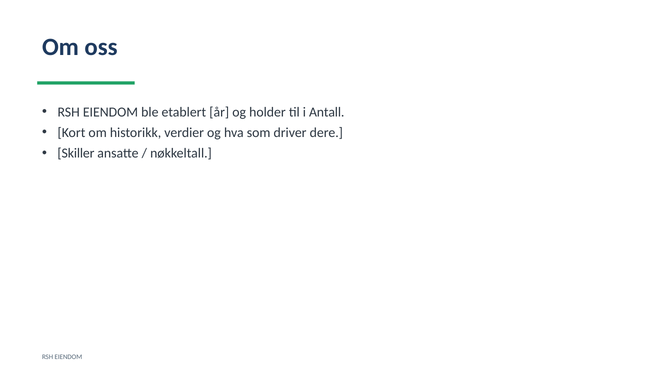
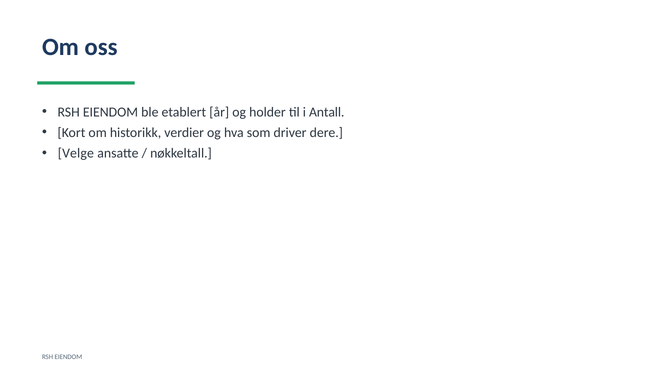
Skiller: Skiller -> Velge
